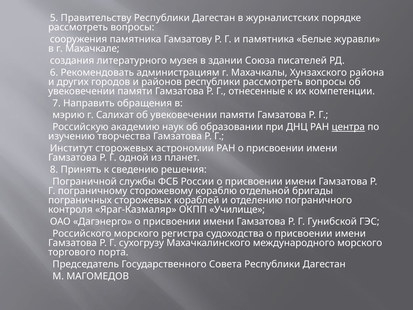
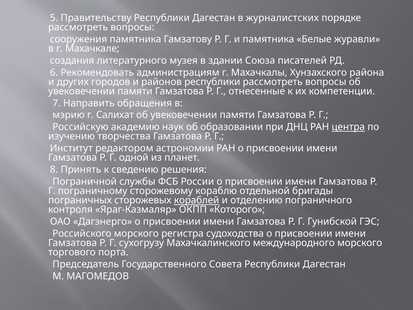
Институт сторожевых: сторожевых -> редактором
кораблей underline: none -> present
Училище: Училище -> Которого
